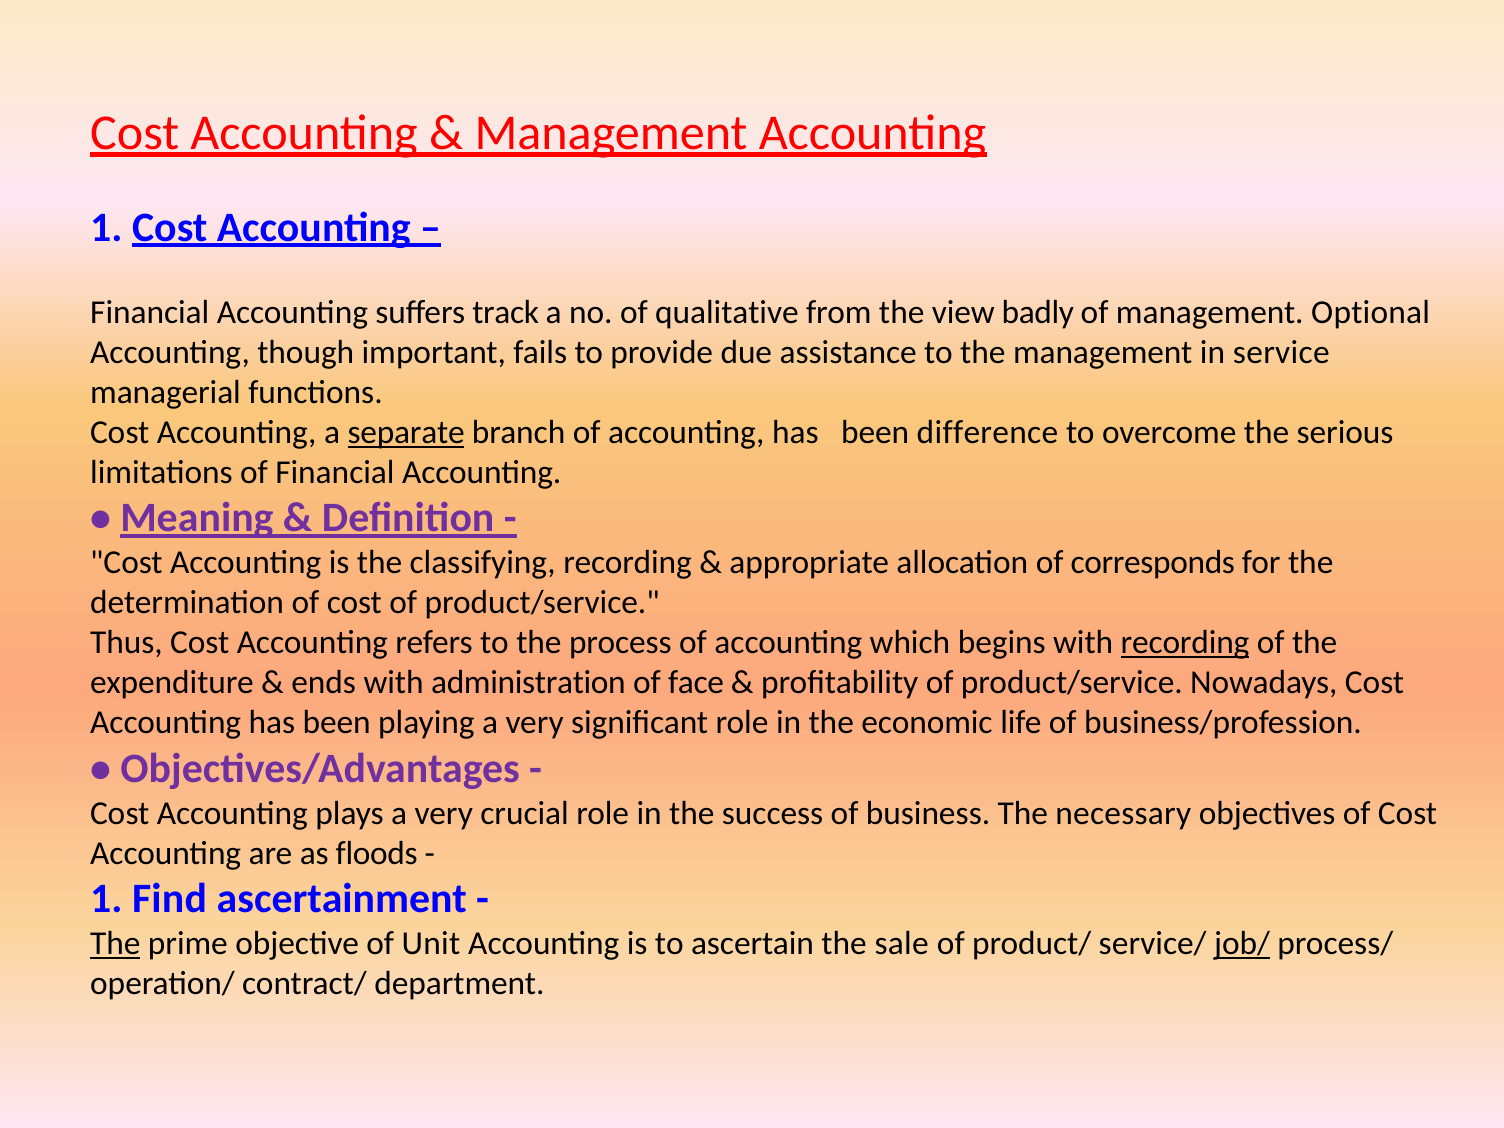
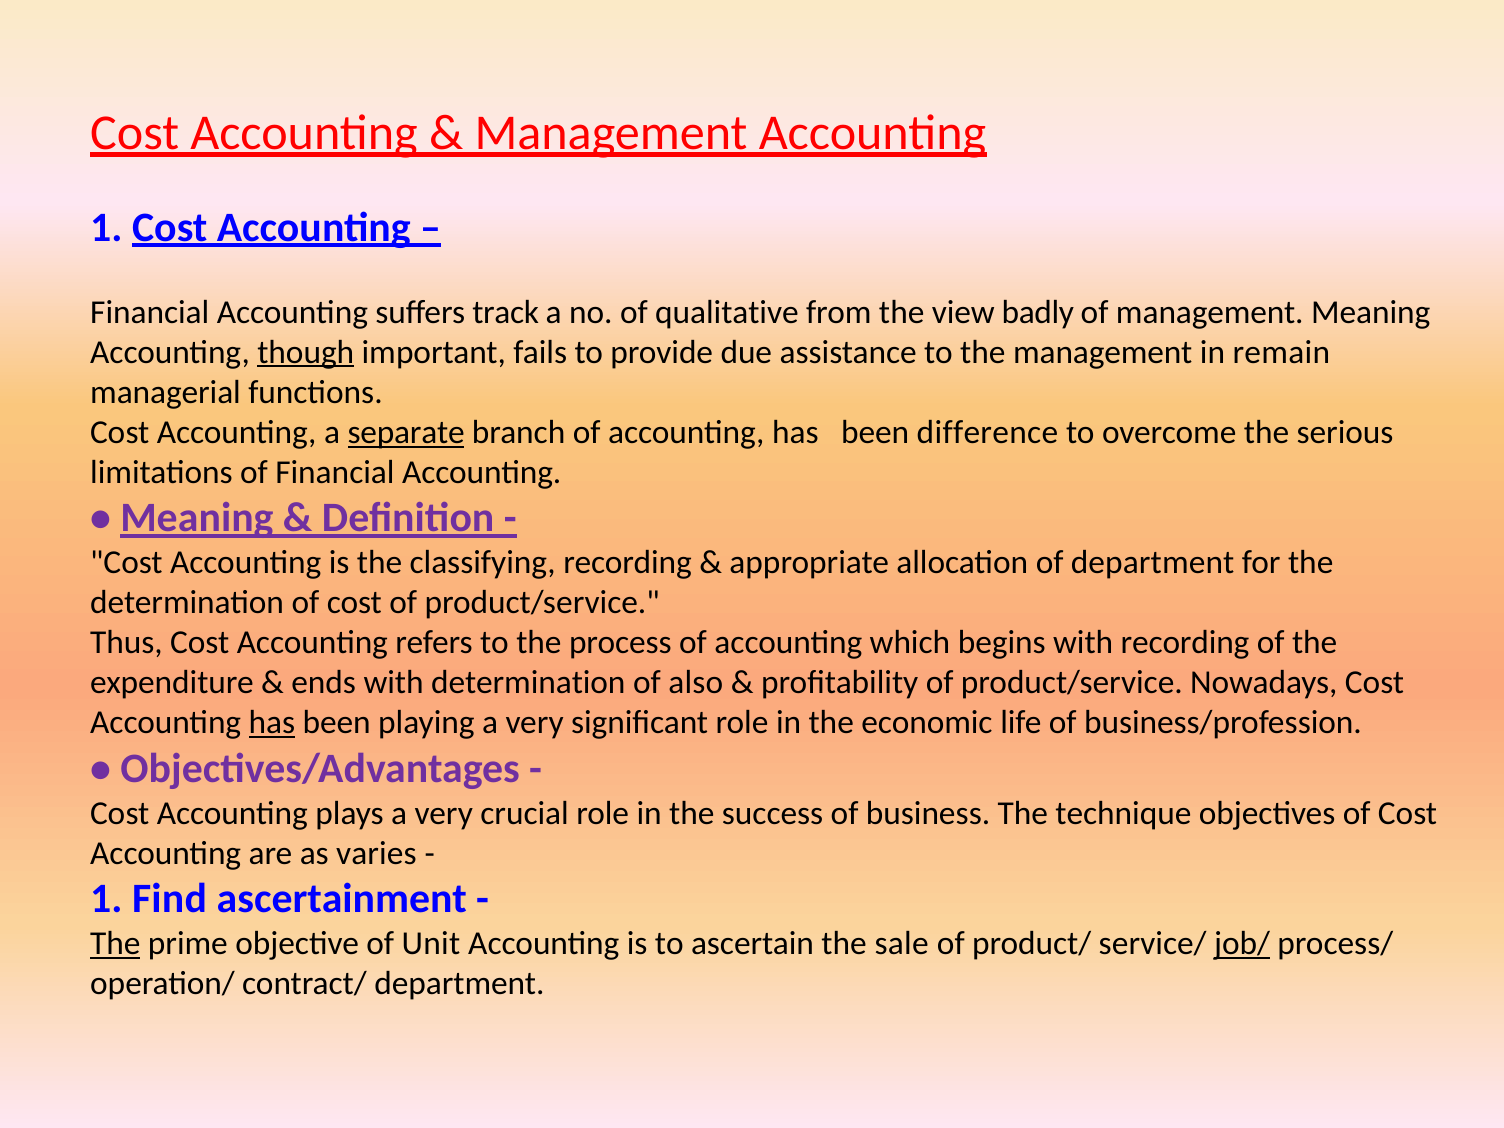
management Optional: Optional -> Meaning
though underline: none -> present
service: service -> remain
of corresponds: corresponds -> department
recording at (1185, 643) underline: present -> none
with administration: administration -> determination
face: face -> also
has at (272, 723) underline: none -> present
necessary: necessary -> technique
floods: floods -> varies
